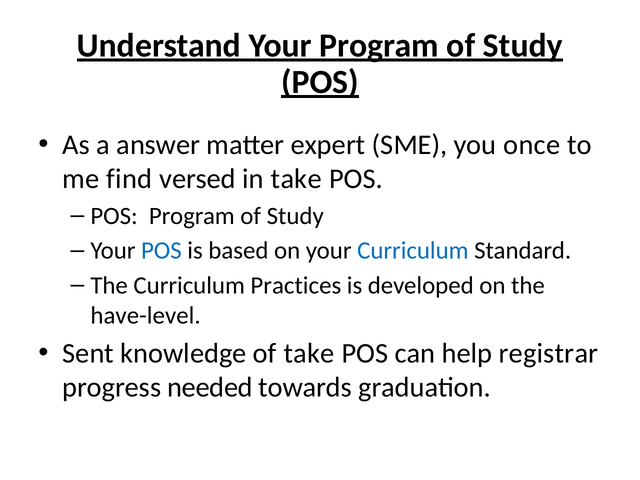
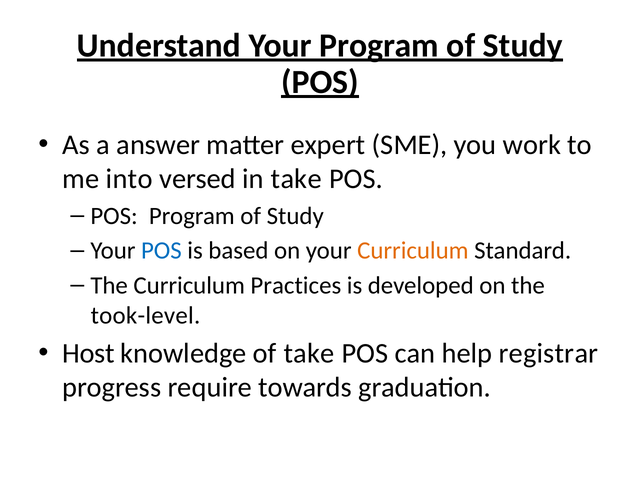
once: once -> work
find: find -> into
Curriculum at (413, 251) colour: blue -> orange
have-level: have-level -> took-level
Sent: Sent -> Host
needed: needed -> require
